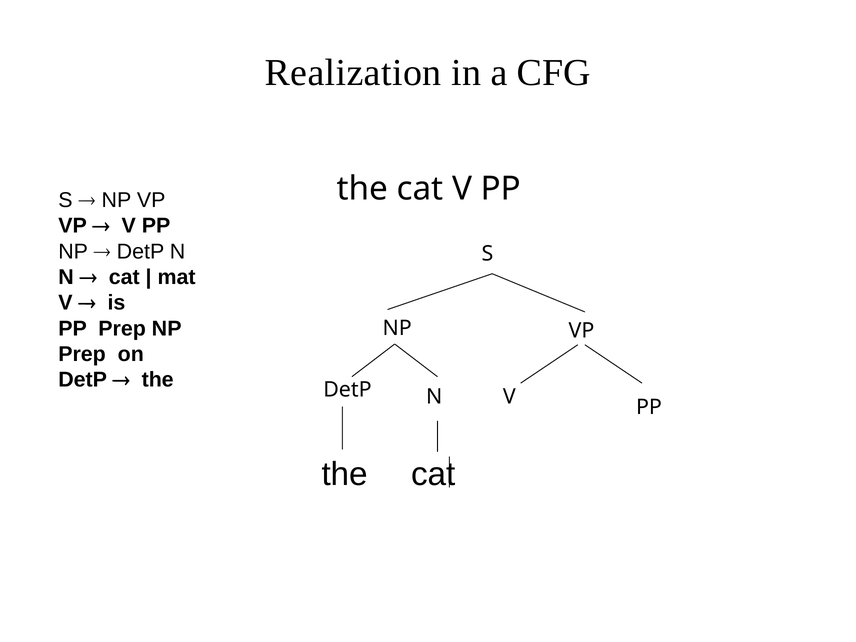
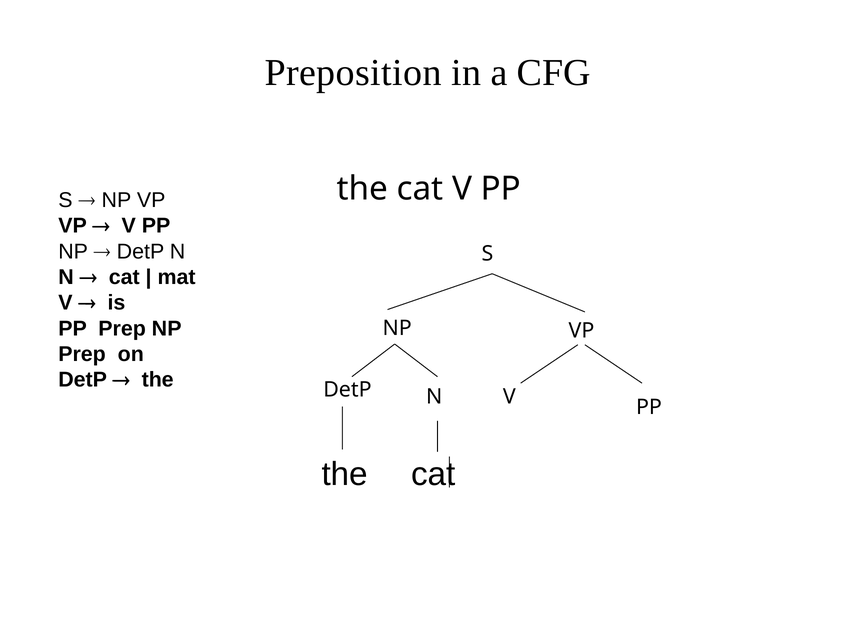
Realization: Realization -> Preposition
